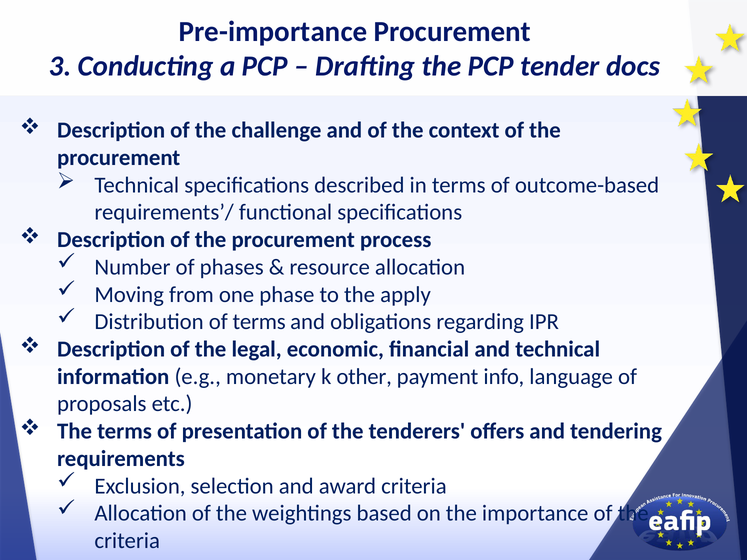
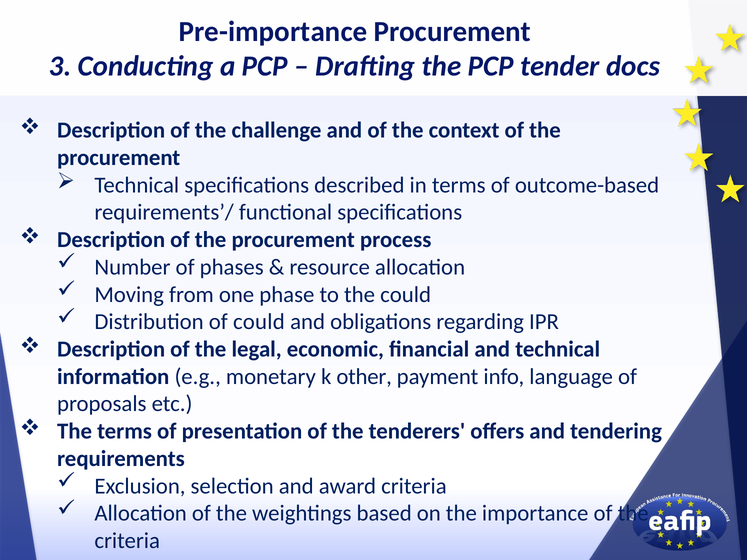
the apply: apply -> could
of terms: terms -> could
